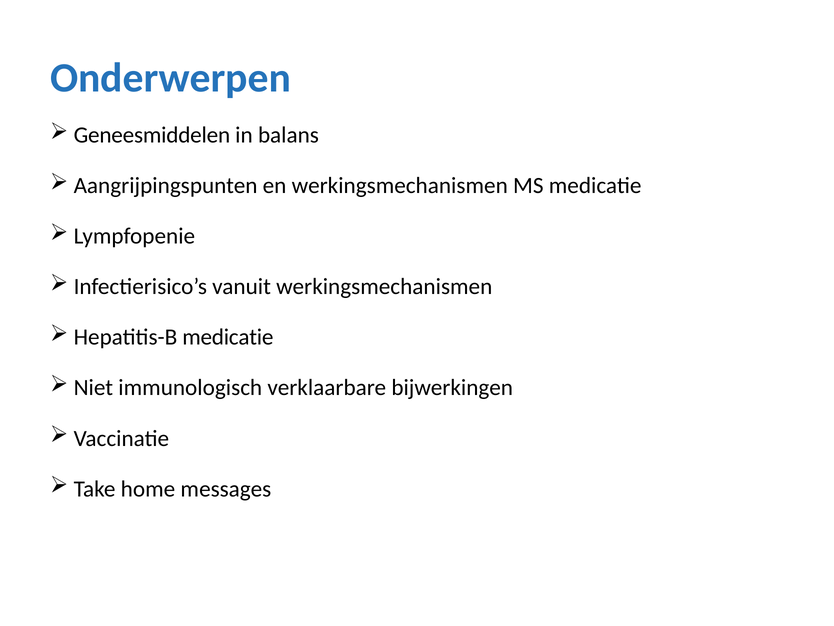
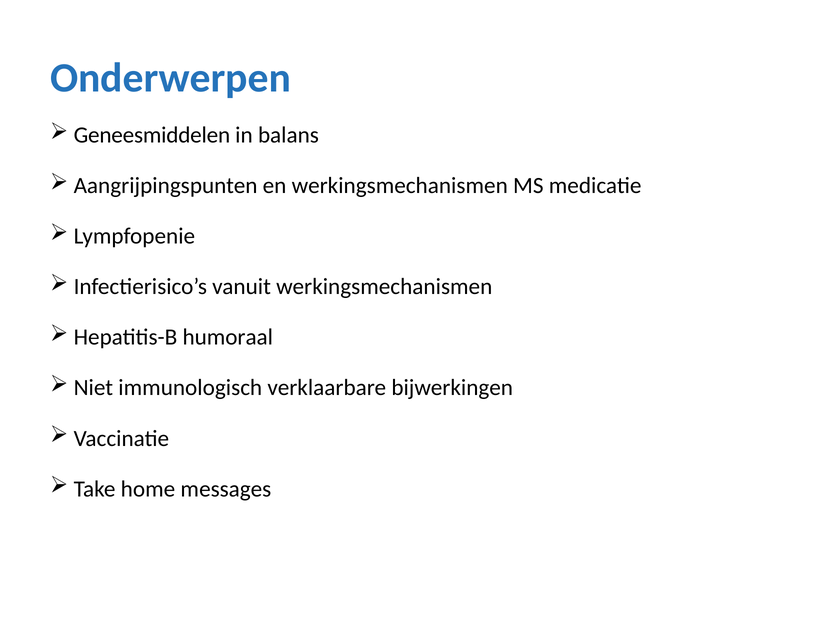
Hepatitis-B medicatie: medicatie -> humoraal
